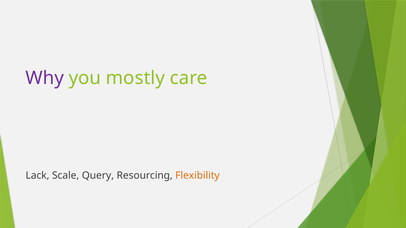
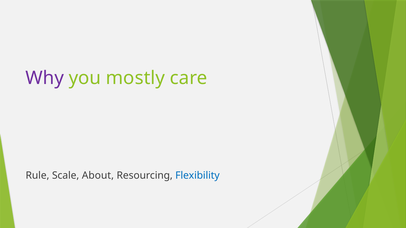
Lack: Lack -> Rule
Query: Query -> About
Flexibility colour: orange -> blue
